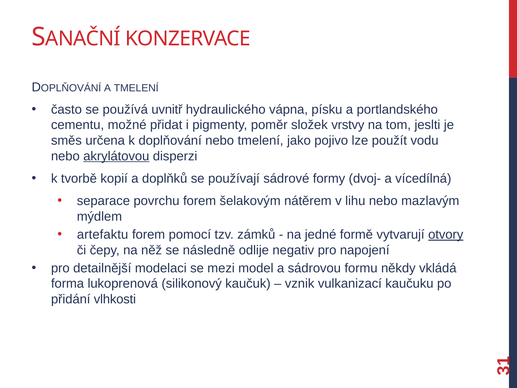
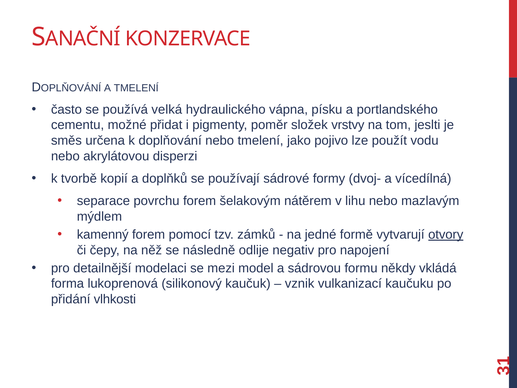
uvnitř: uvnitř -> velká
akrylátovou underline: present -> none
artefaktu: artefaktu -> kamenný
